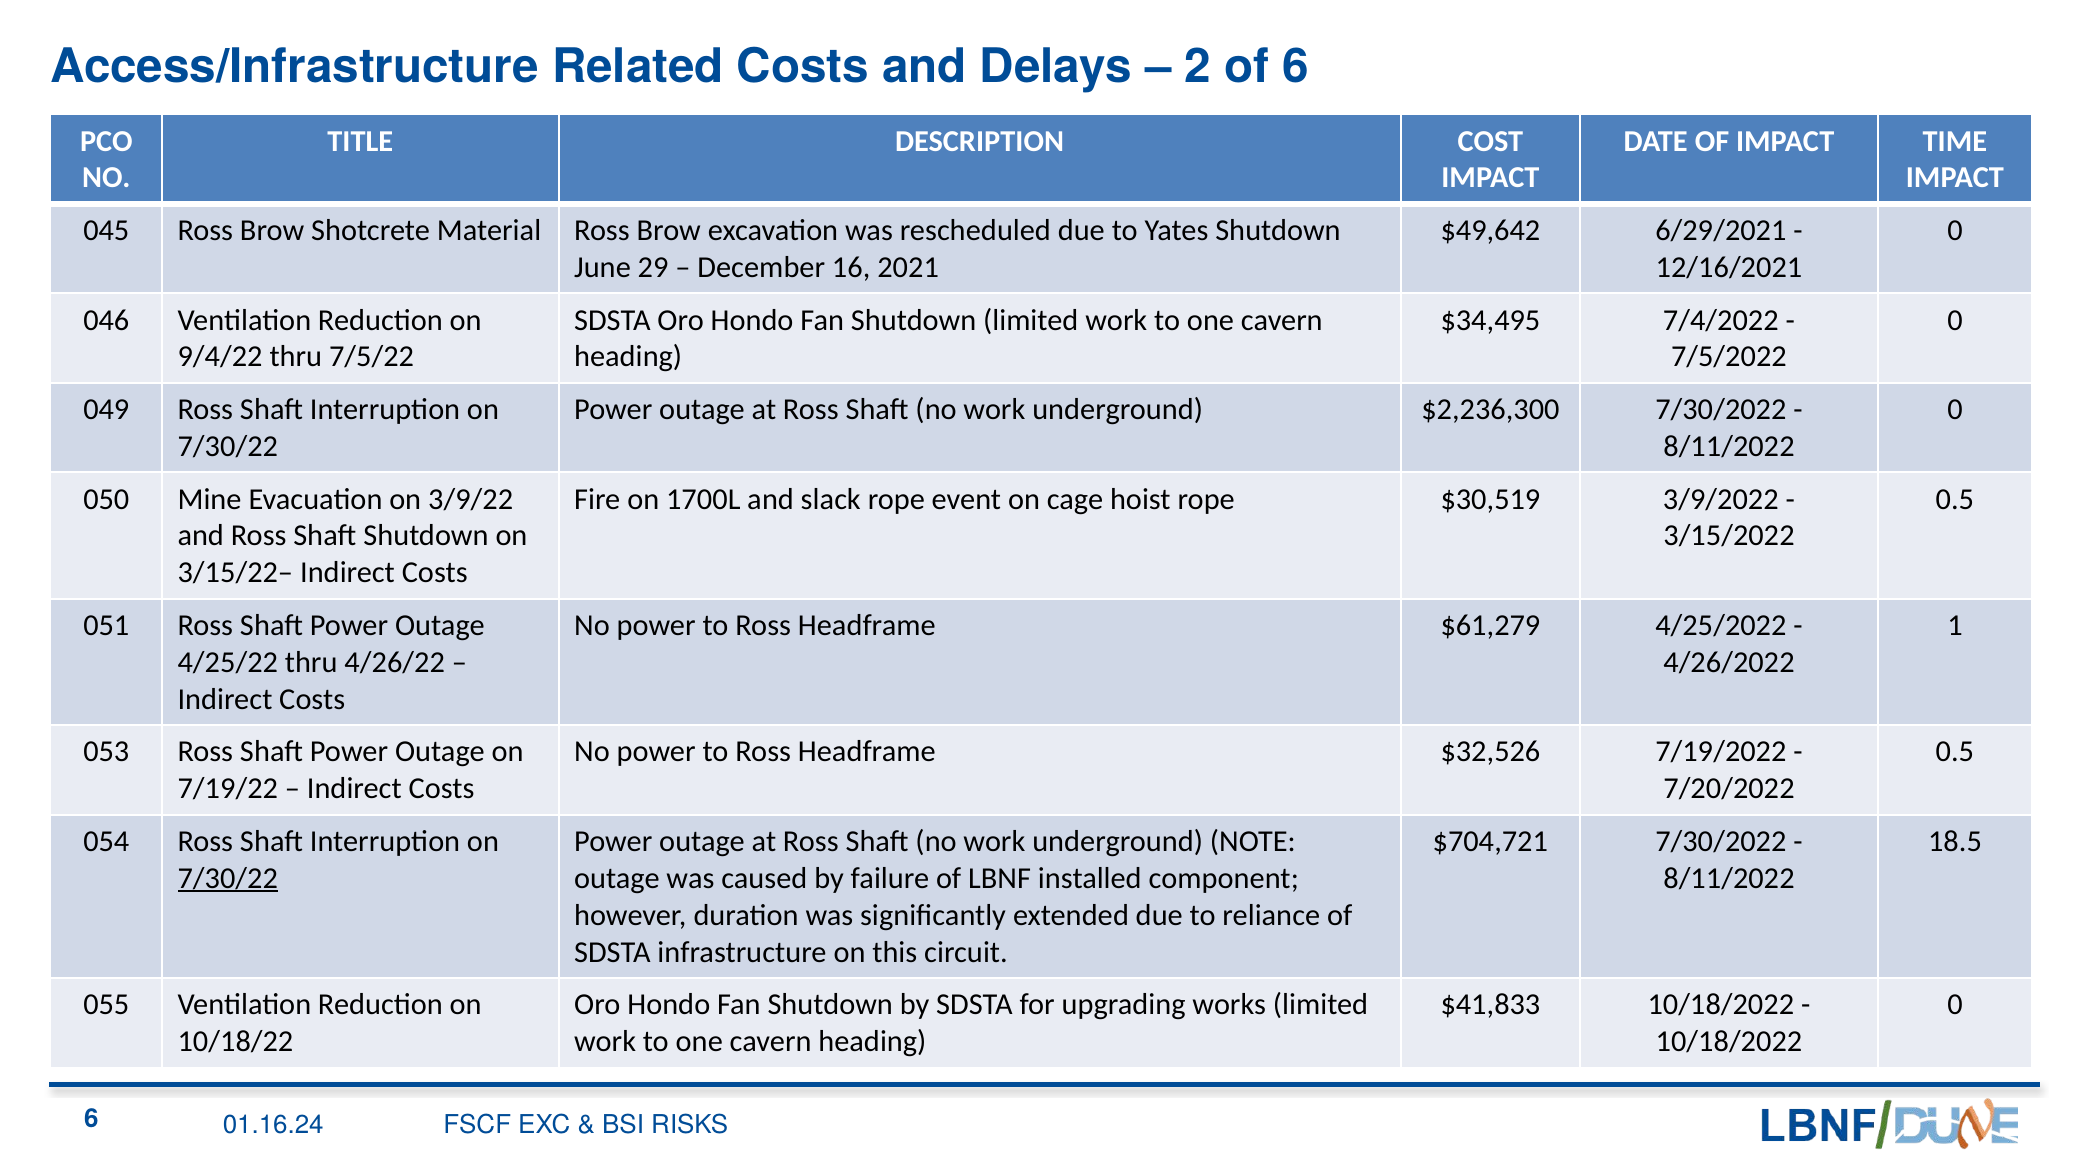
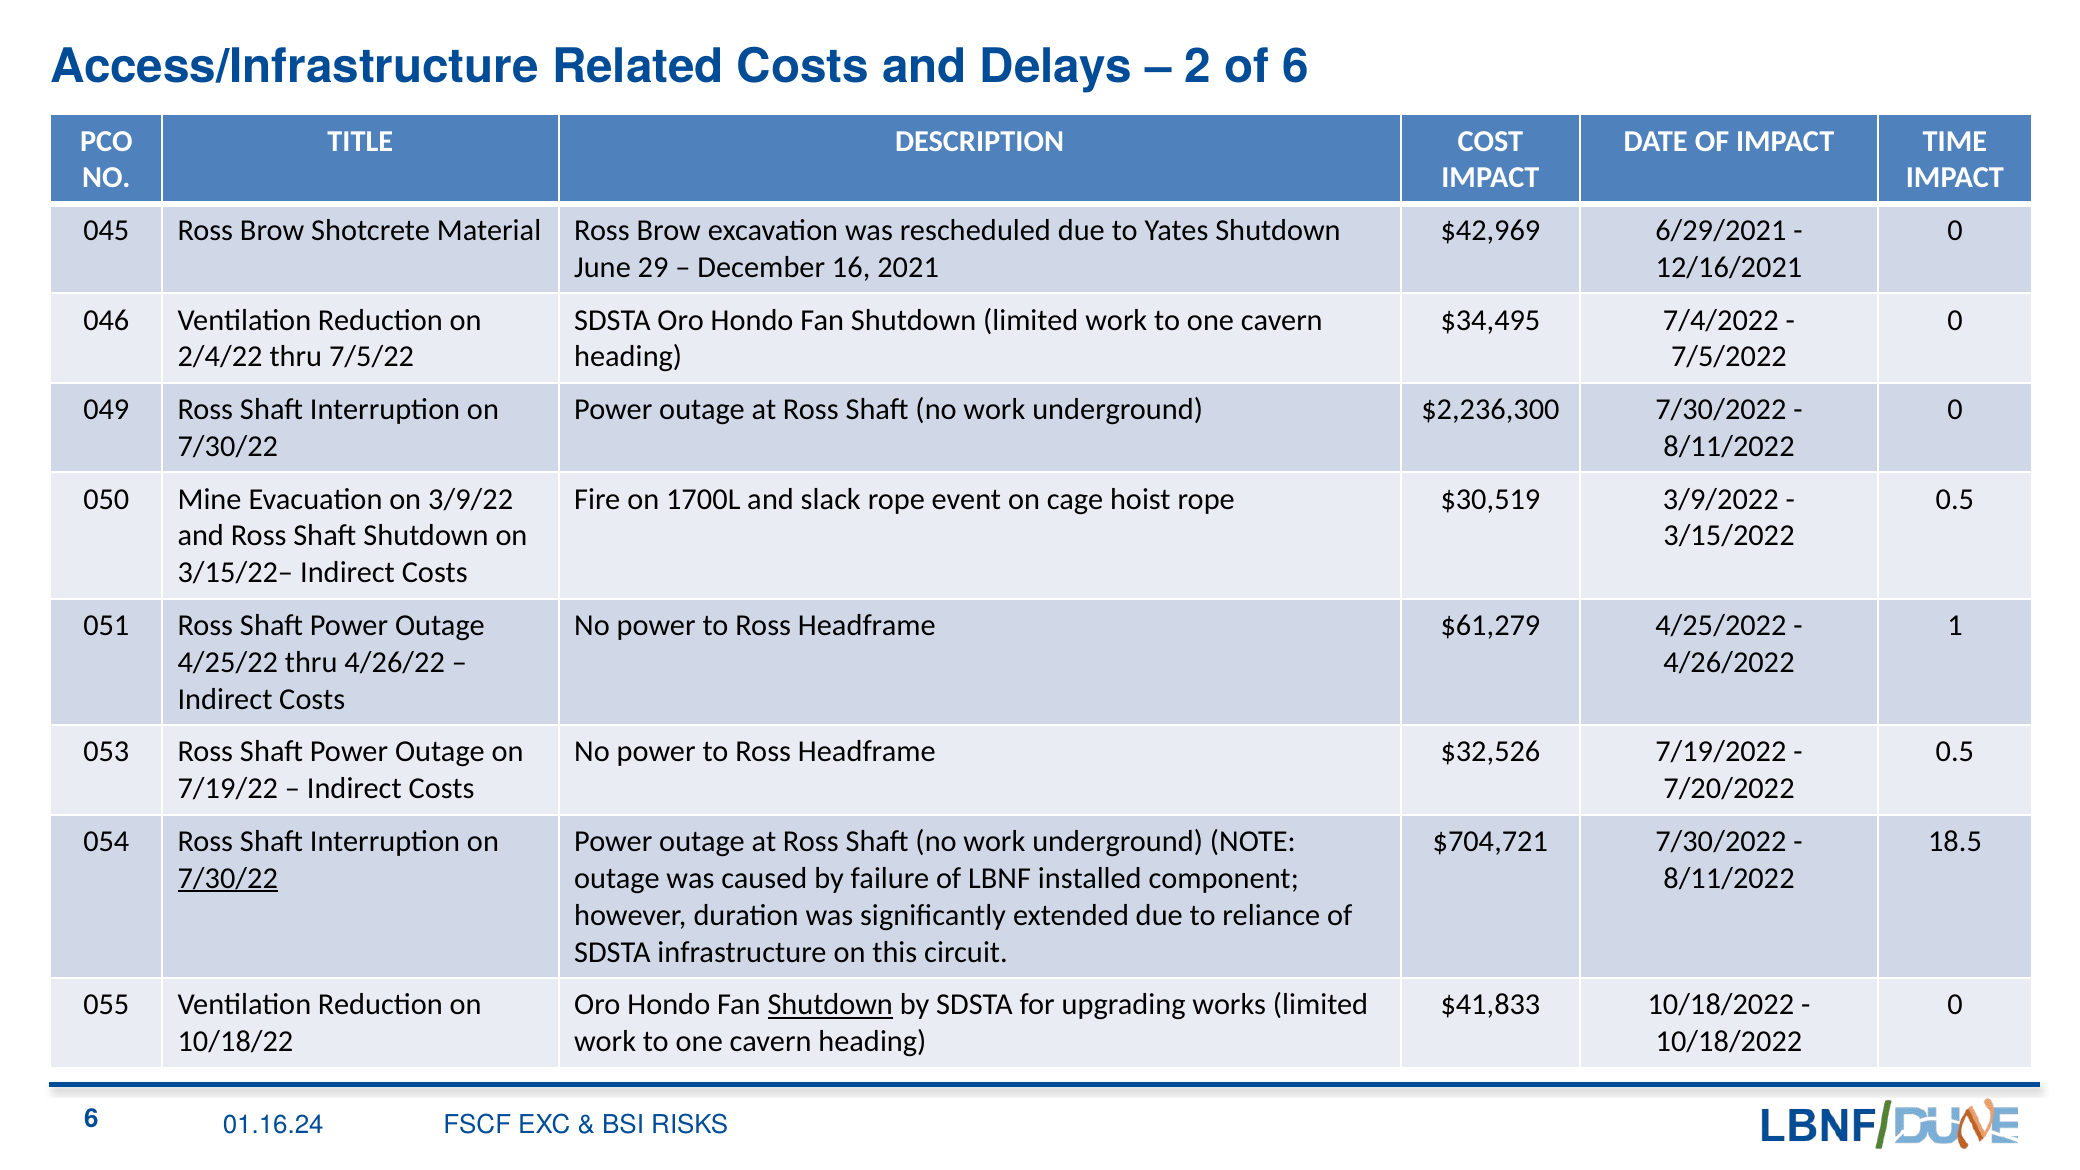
$49,642: $49,642 -> $42,969
9/4/22: 9/4/22 -> 2/4/22
Shutdown at (830, 1005) underline: none -> present
